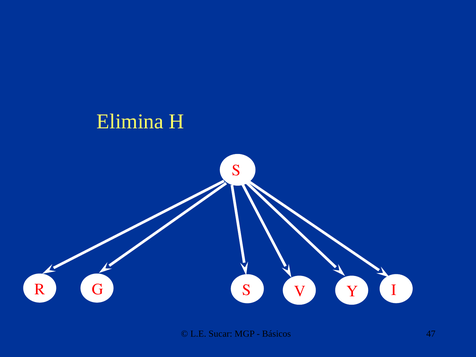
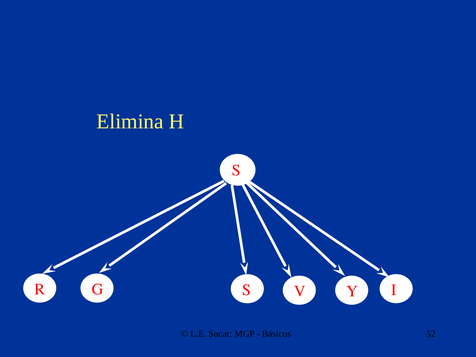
47: 47 -> 52
